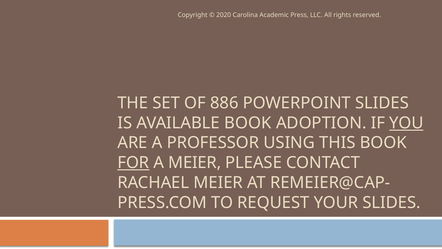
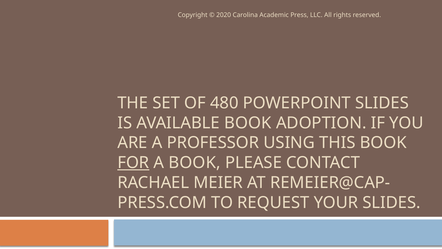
886: 886 -> 480
YOU underline: present -> none
A MEIER: MEIER -> BOOK
